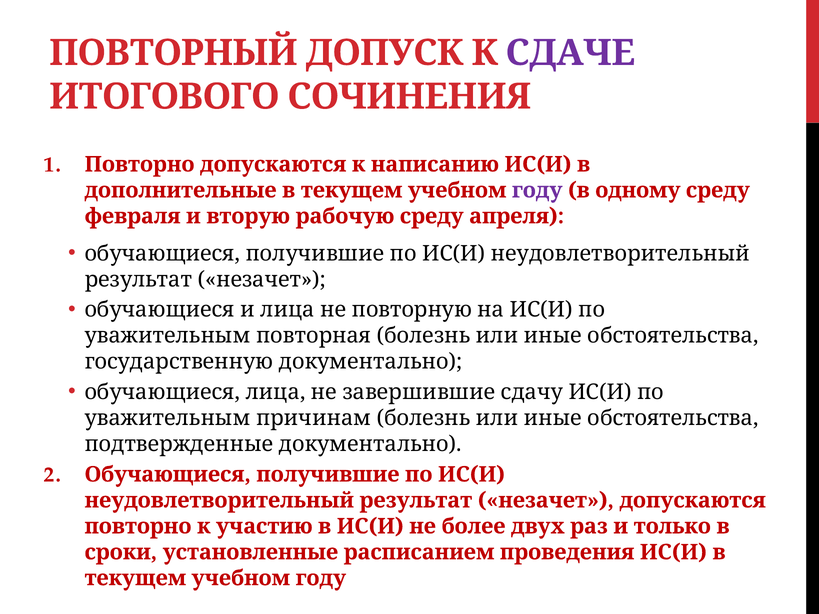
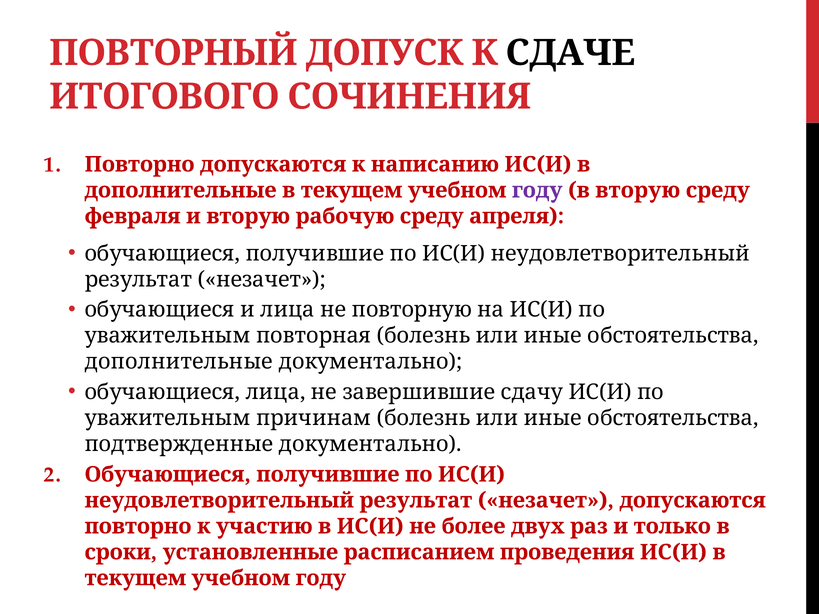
СДАЧЕ colour: purple -> black
в одному: одному -> вторую
государственную at (179, 362): государственную -> дополнительные
